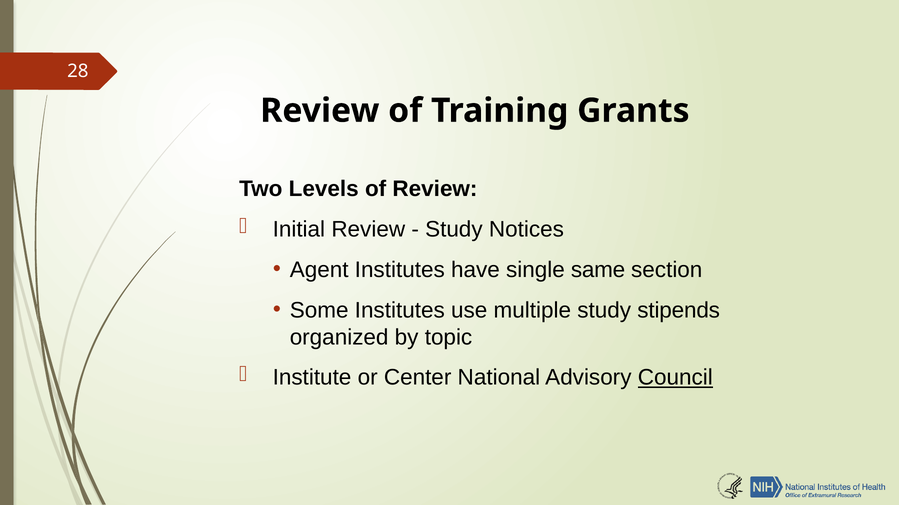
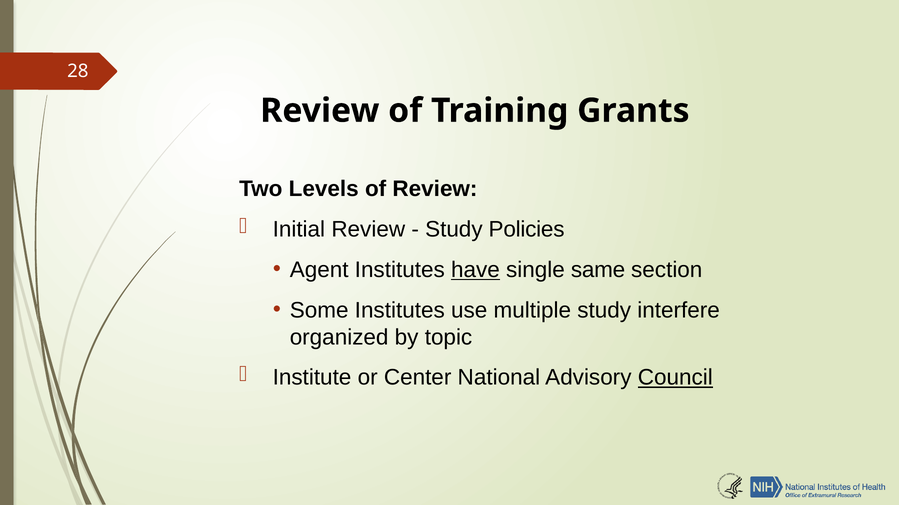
Notices: Notices -> Policies
have underline: none -> present
stipends: stipends -> interfere
